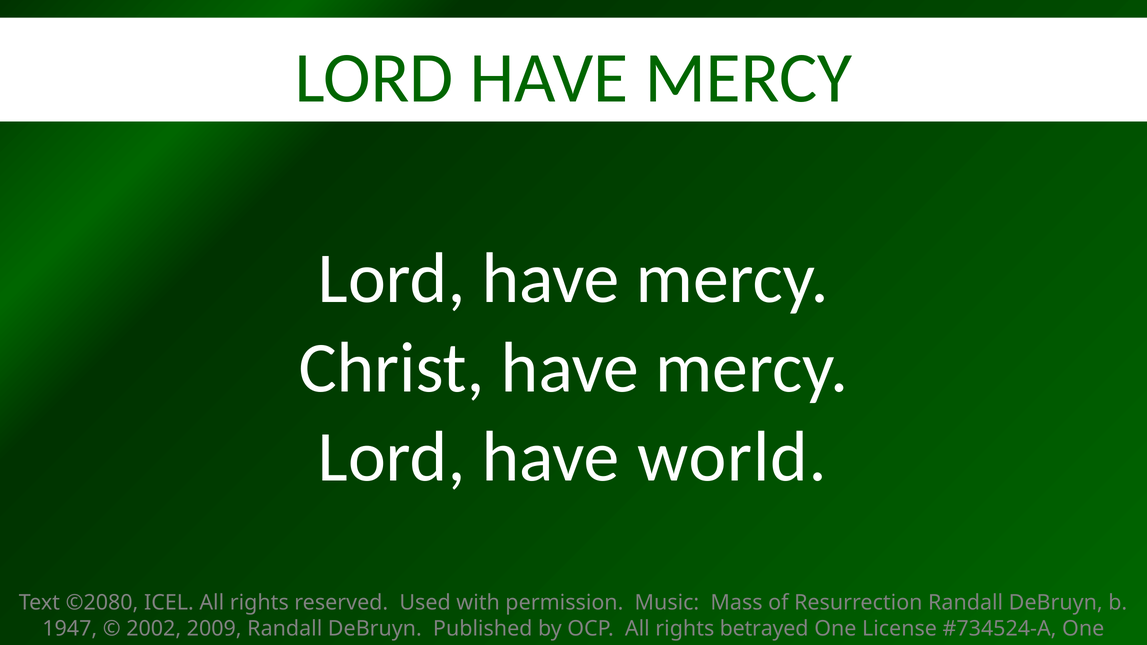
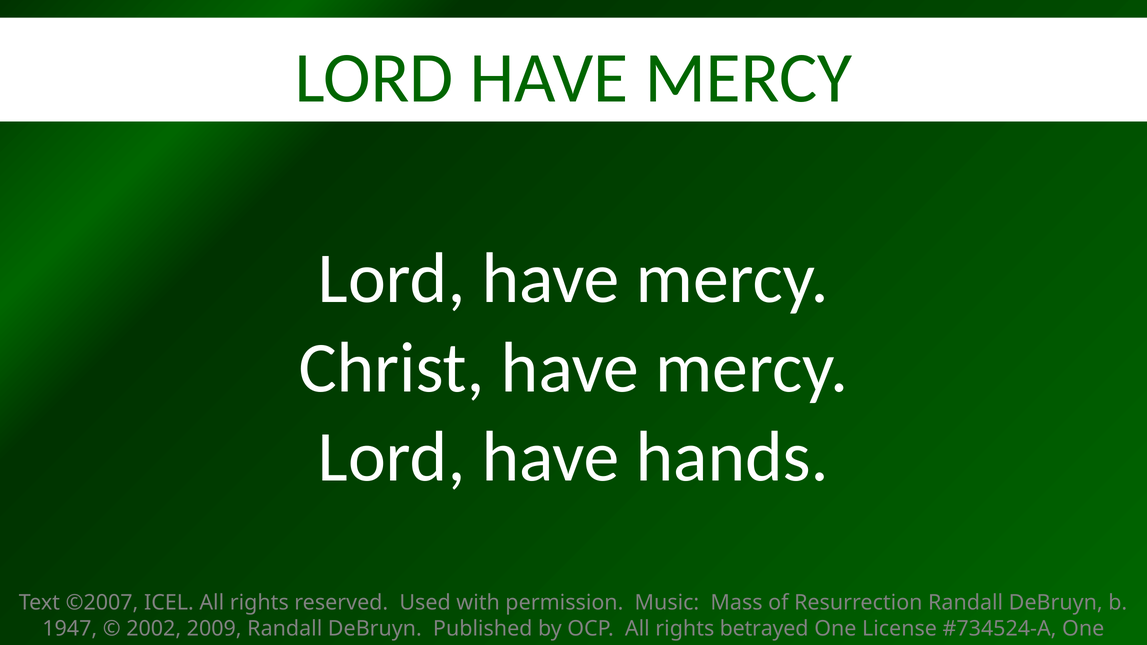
world: world -> hands
©2080: ©2080 -> ©2007
